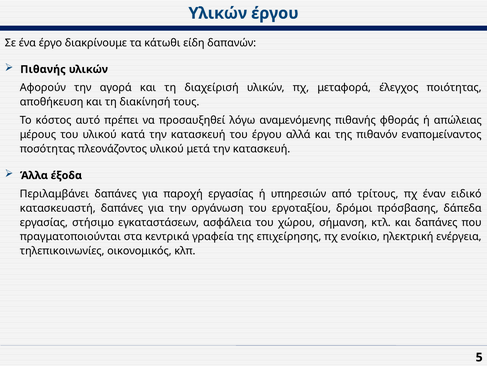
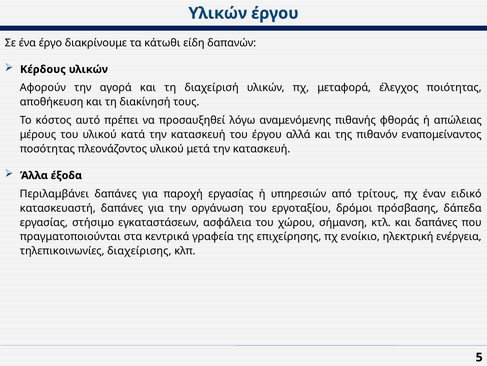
Πιθανής at (43, 69): Πιθανής -> Κέρδους
οικονομικός: οικονομικός -> διαχείρισης
